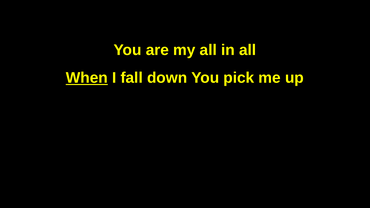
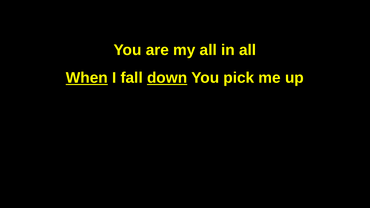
down underline: none -> present
